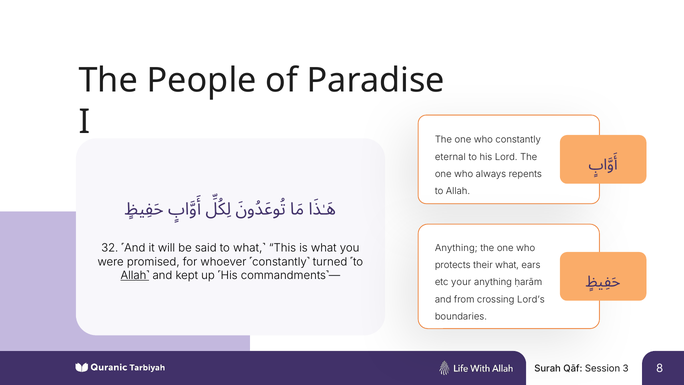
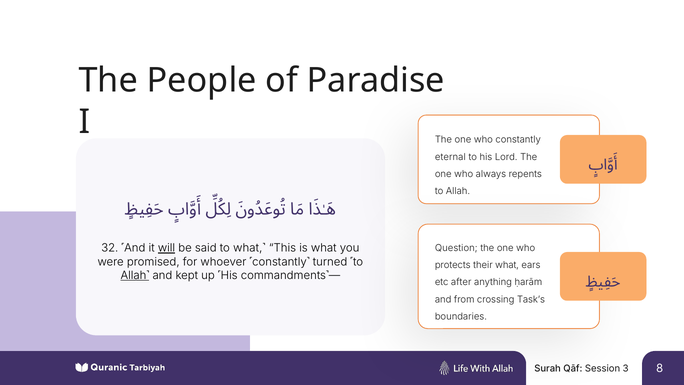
will underline: none -> present
Anything at (456, 248): Anything -> Question
your: your -> after
Lord’s: Lord’s -> Task’s
